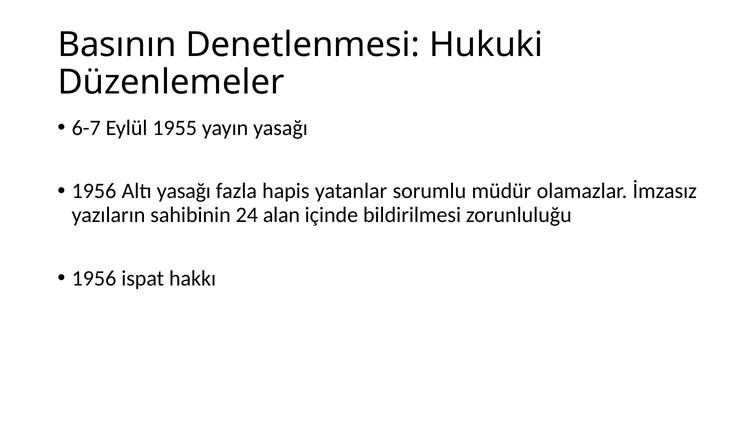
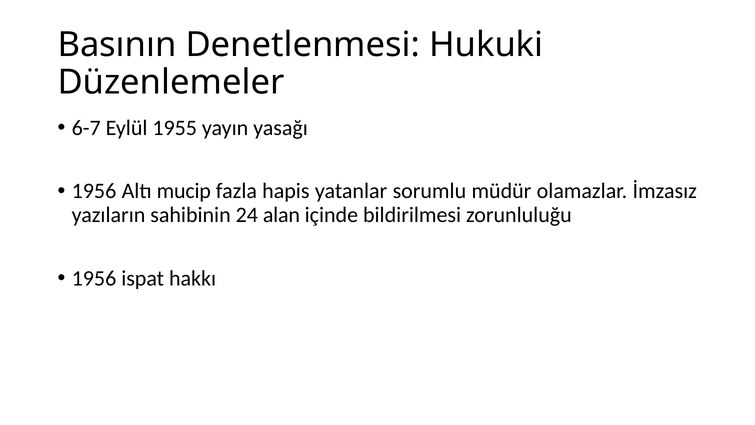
Altı yasağı: yasağı -> mucip
